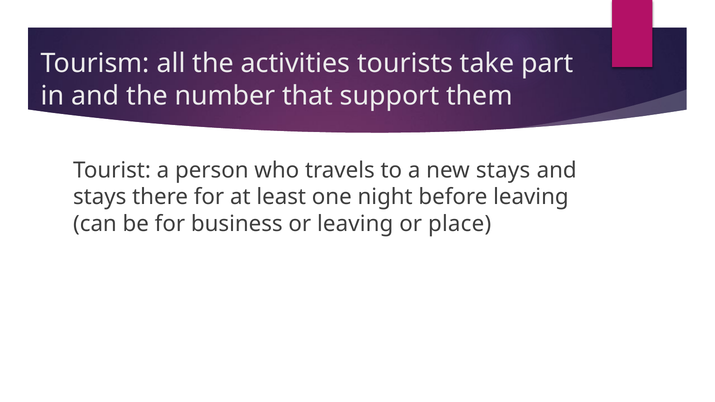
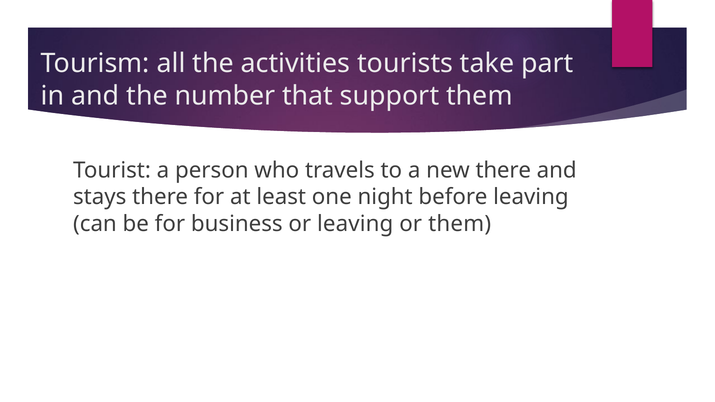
new stays: stays -> there
or place: place -> them
